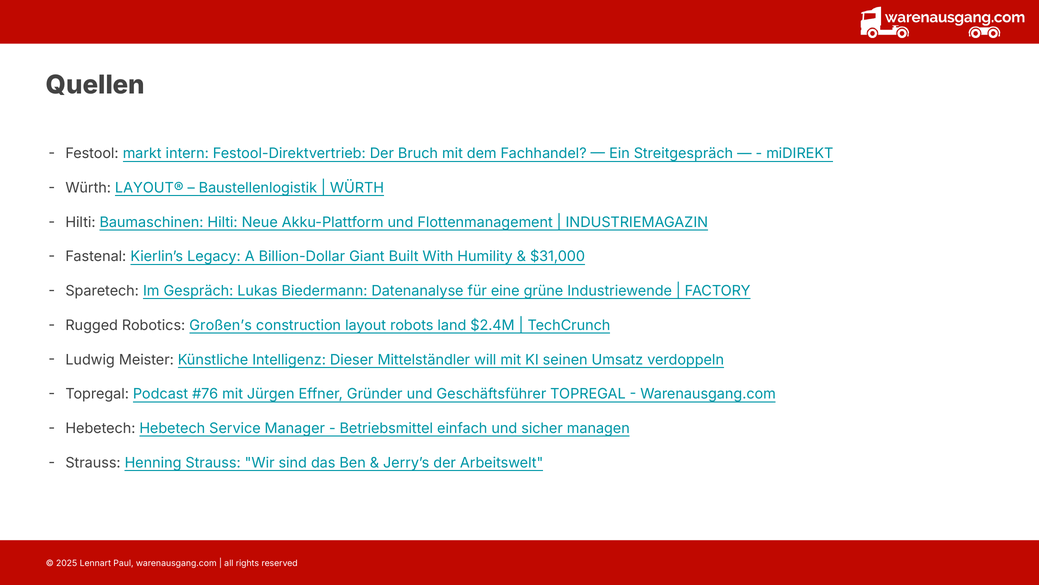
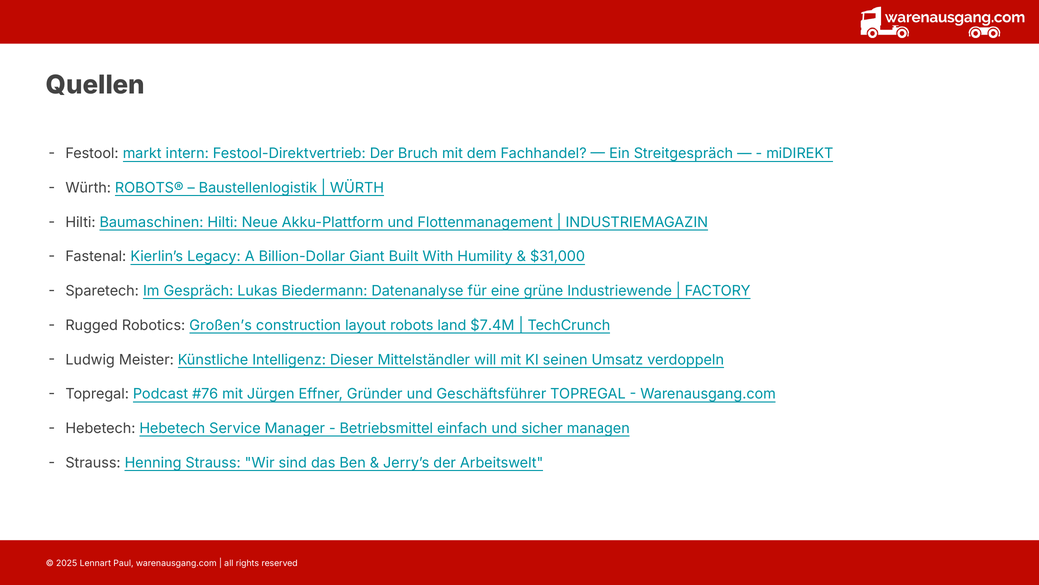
LAYOUT®: LAYOUT® -> ROBOTS®
$2.4M: $2.4M -> $7.4M
